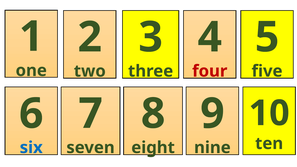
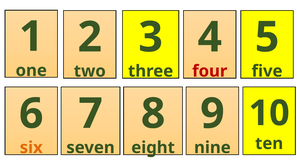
six colour: blue -> orange
